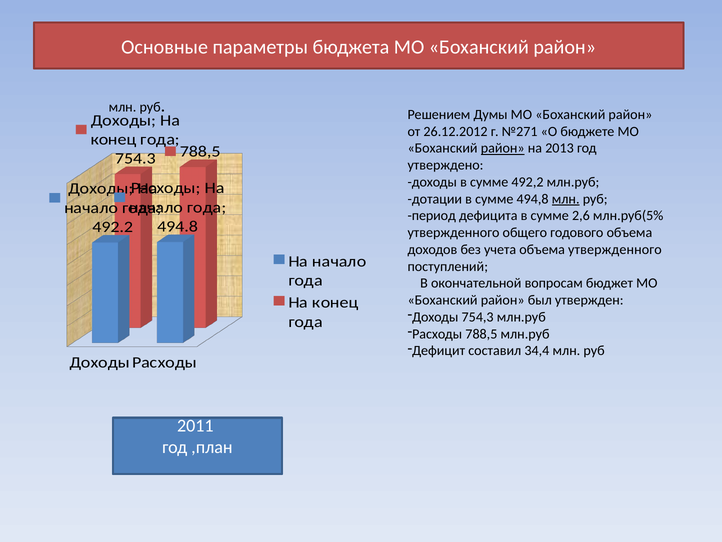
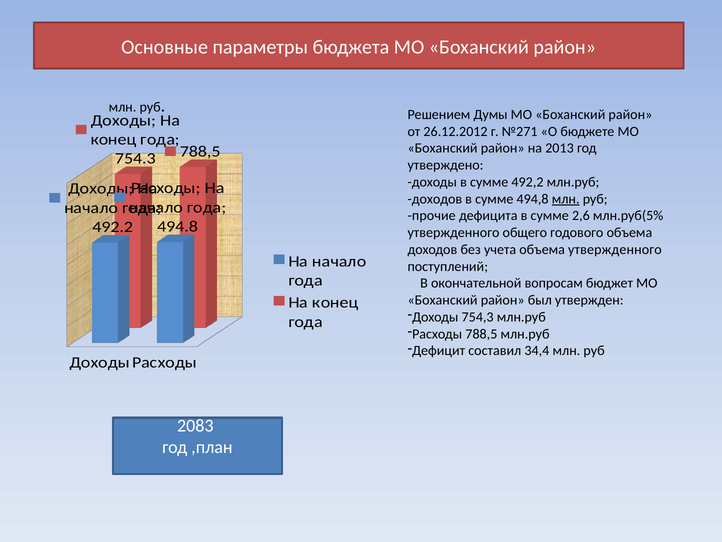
район at (503, 148) underline: present -> none
дотации at (435, 199): дотации -> доходов
период: период -> прочие
2011: 2011 -> 2083
